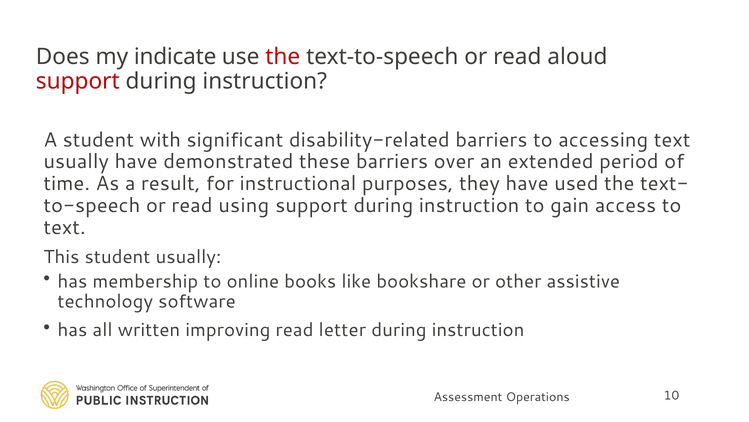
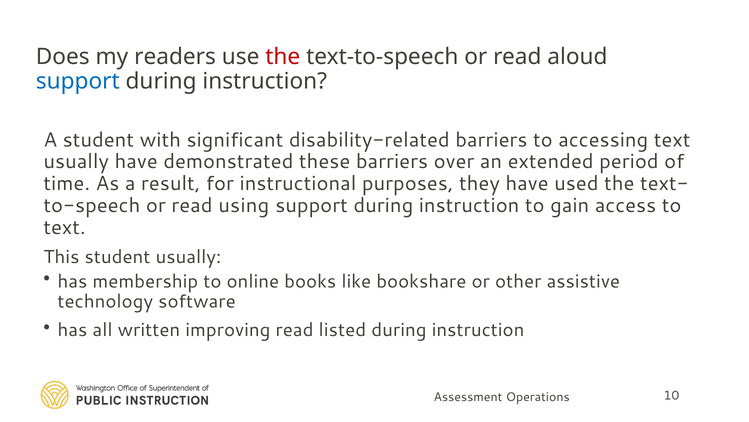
indicate: indicate -> readers
support at (78, 81) colour: red -> blue
letter: letter -> listed
